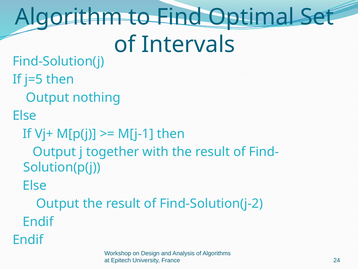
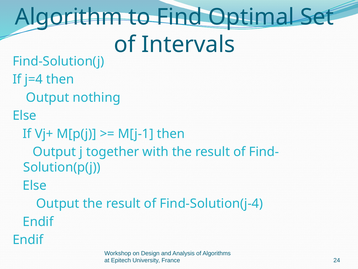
j=5: j=5 -> j=4
Find-Solution(j-2: Find-Solution(j-2 -> Find-Solution(j-4
